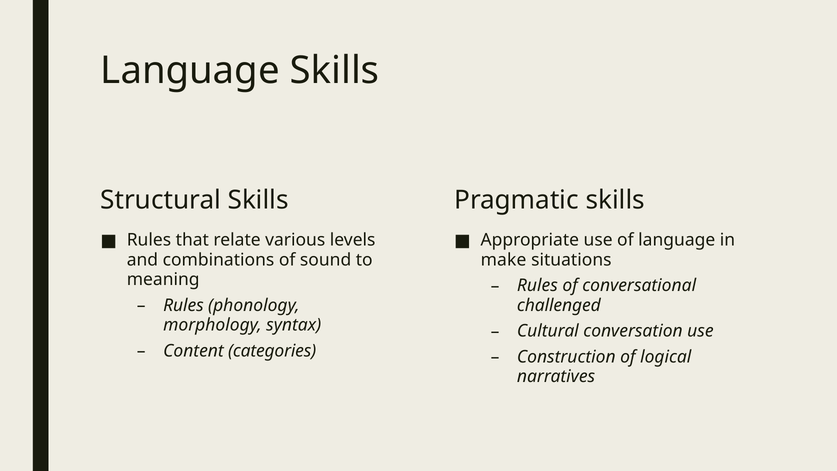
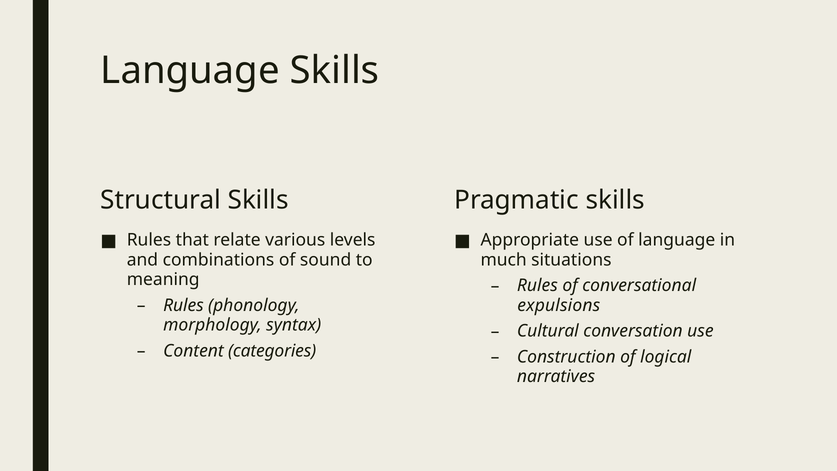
make: make -> much
challenged: challenged -> expulsions
